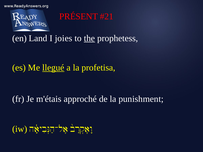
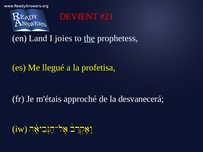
PRÉSENT: PRÉSENT -> DEVIENT
llegué underline: present -> none
punishment: punishment -> desvanecerá
